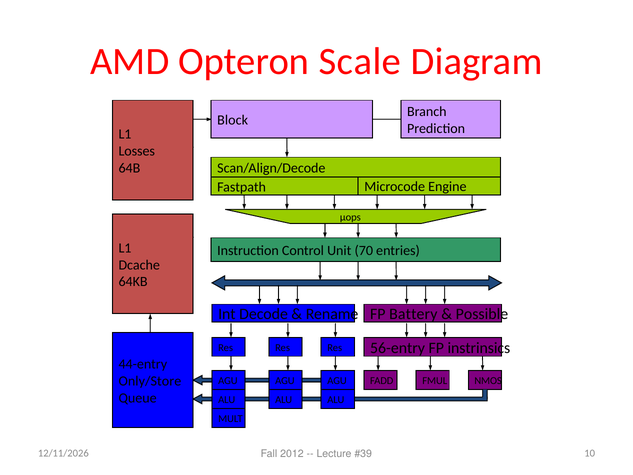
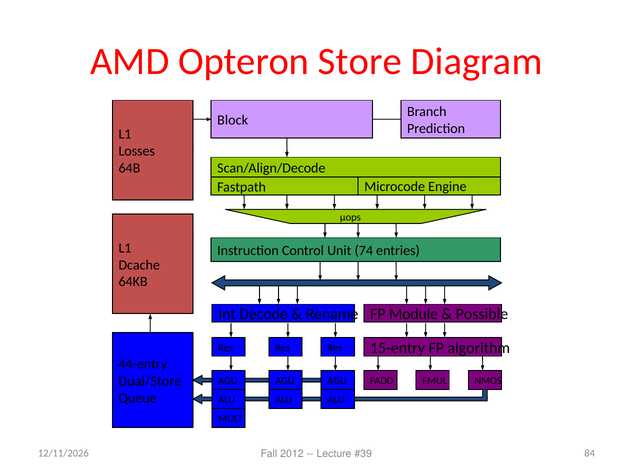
Scale: Scale -> Store
70: 70 -> 74
Battery: Battery -> Module
56-entry: 56-entry -> 15-entry
instrinsics: instrinsics -> algorithm
Only/Store: Only/Store -> Dual/Store
10: 10 -> 84
